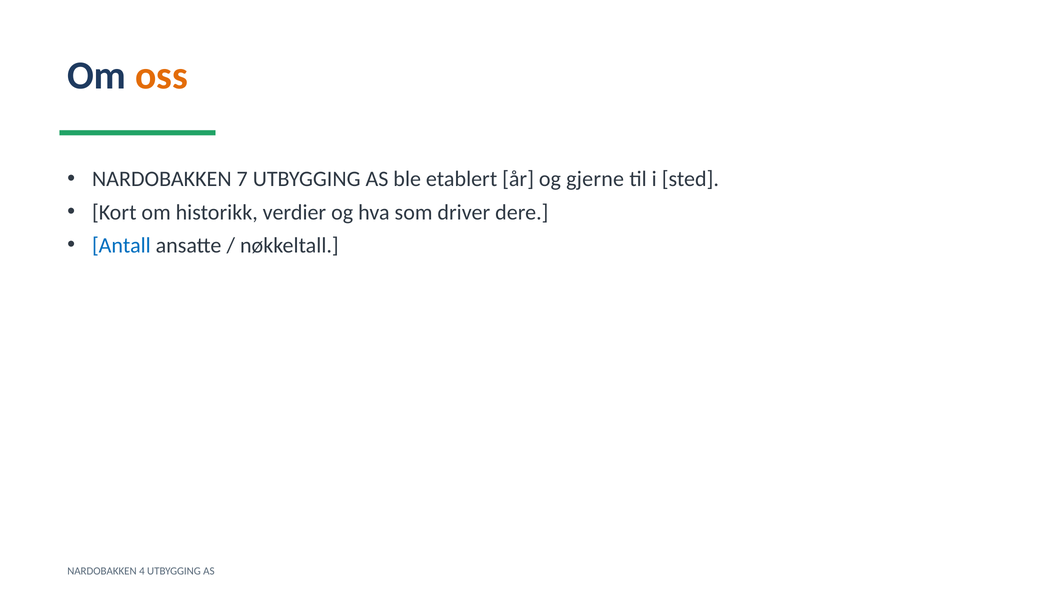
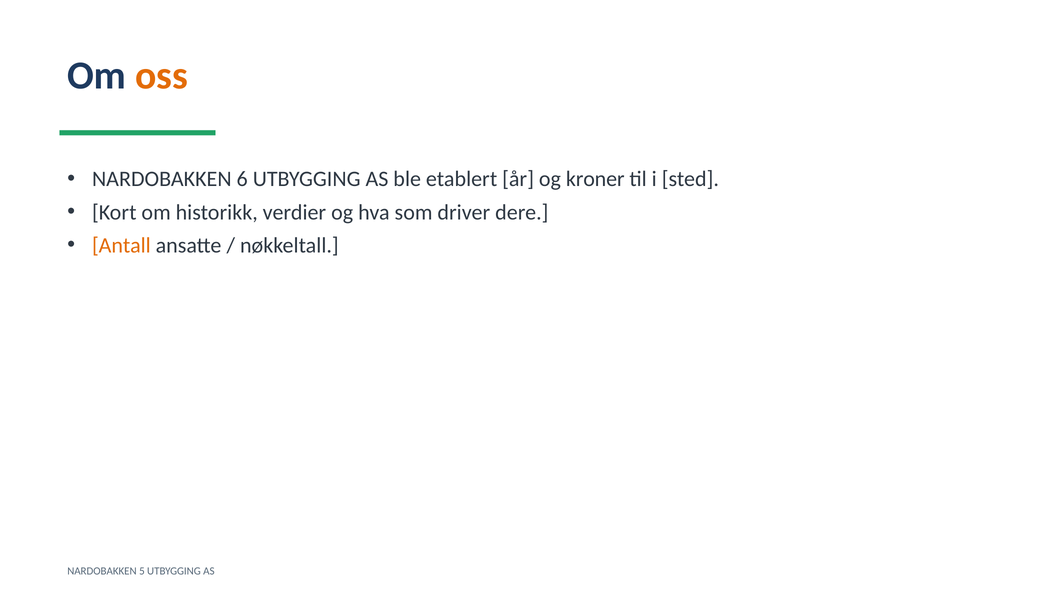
7: 7 -> 6
gjerne: gjerne -> kroner
Antall colour: blue -> orange
4: 4 -> 5
